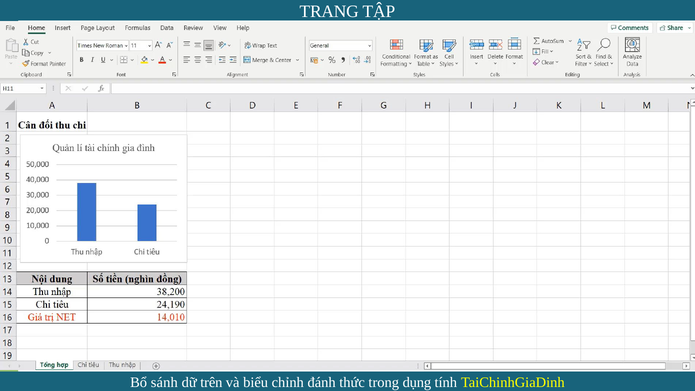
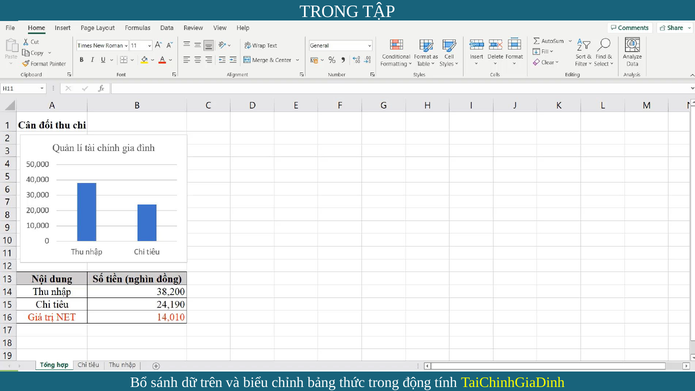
TRANG at (329, 11): TRANG -> TRONG
đánh: đánh -> bảng
dụng: dụng -> động
